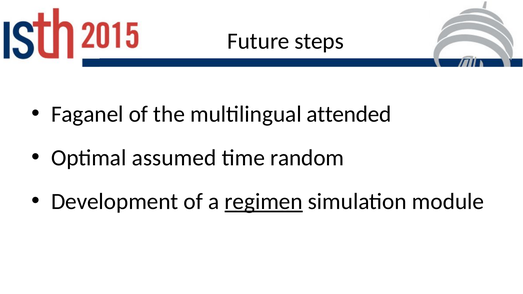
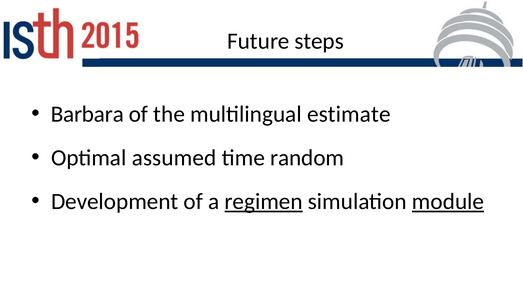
Faganel: Faganel -> Barbara
attended: attended -> estimate
module underline: none -> present
